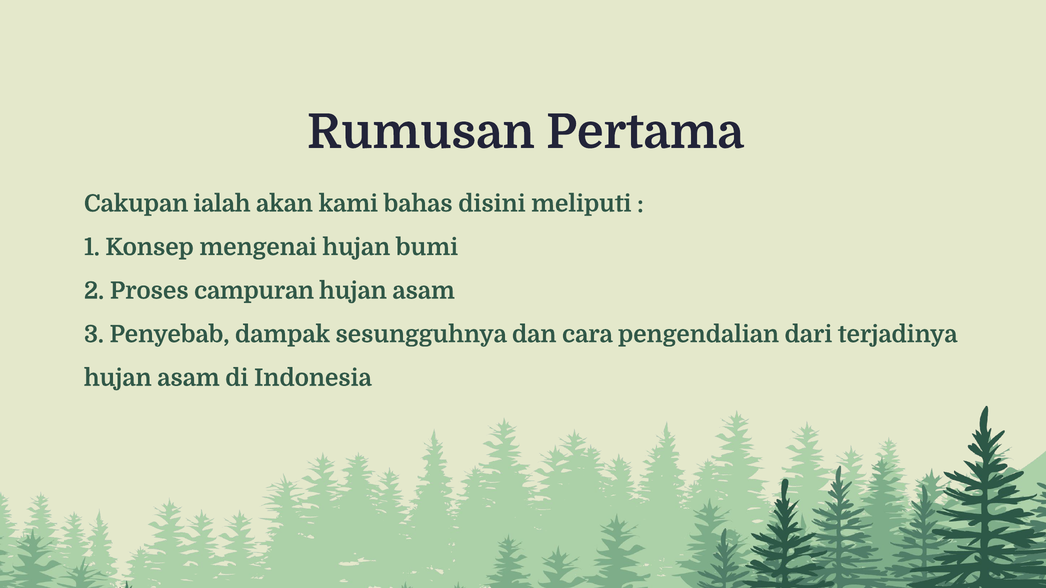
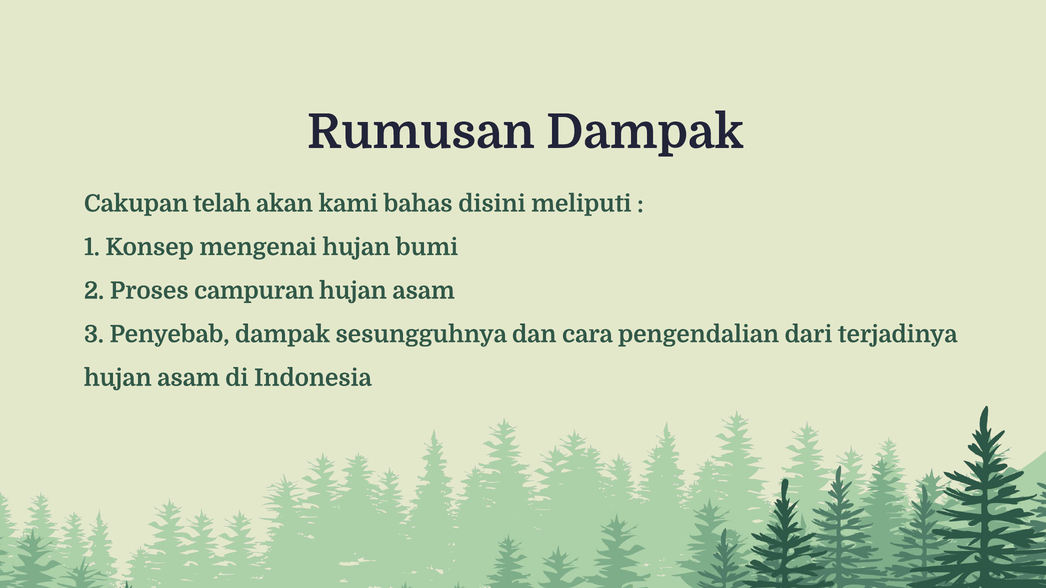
Rumusan Pertama: Pertama -> Dampak
ialah: ialah -> telah
